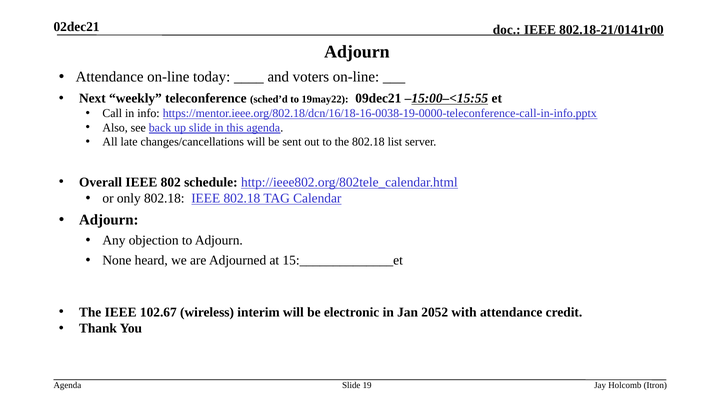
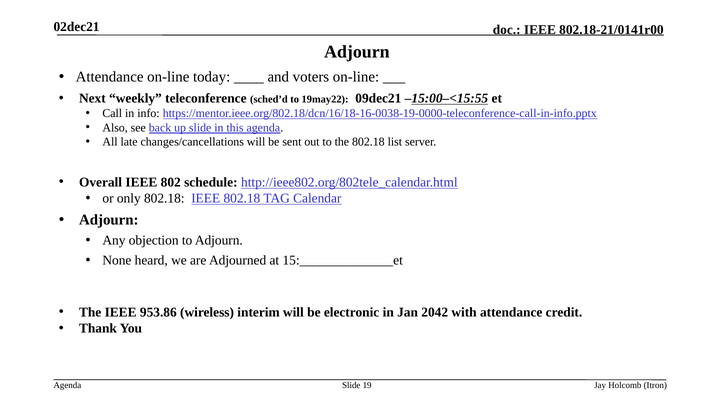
102.67: 102.67 -> 953.86
2052: 2052 -> 2042
